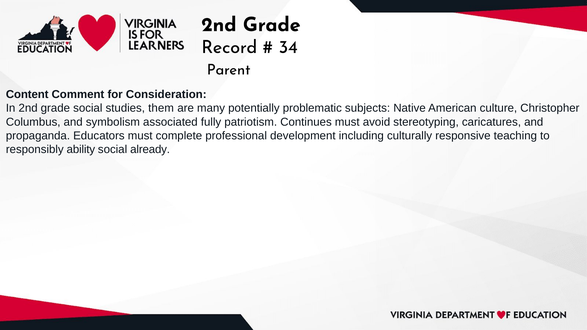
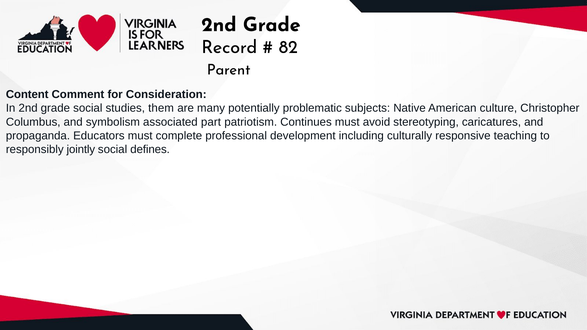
34: 34 -> 82
fully: fully -> part
ability: ability -> jointly
already: already -> defines
